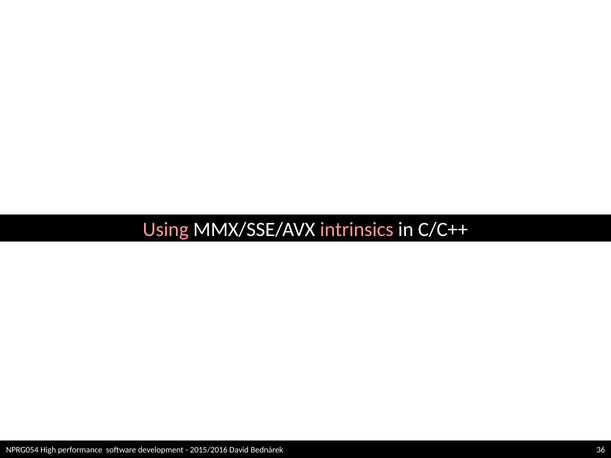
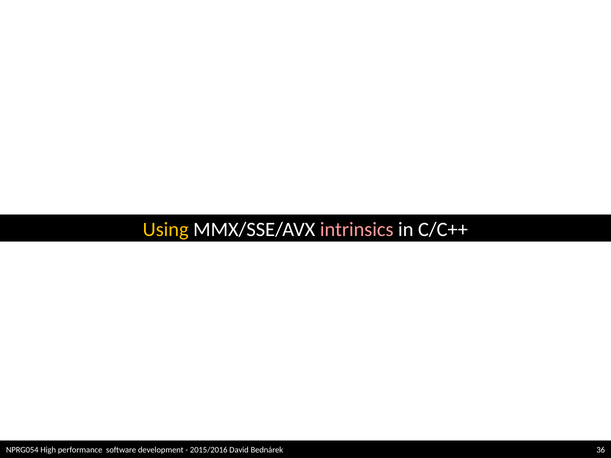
Using colour: pink -> yellow
